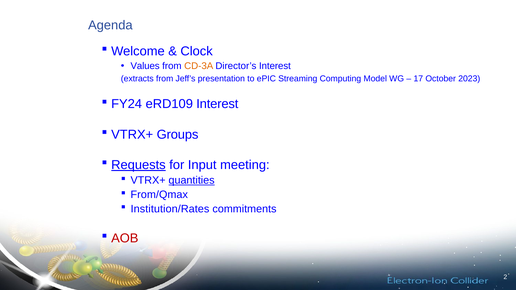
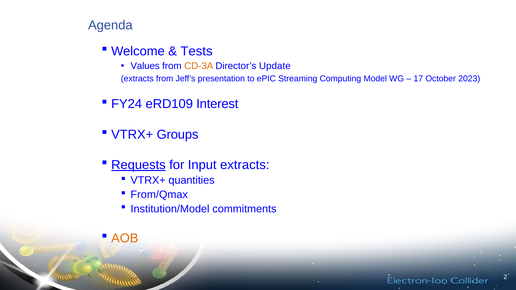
Clock: Clock -> Tests
Director’s Interest: Interest -> Update
Input meeting: meeting -> extracts
quantities underline: present -> none
Institution/Rates: Institution/Rates -> Institution/Model
AOB colour: red -> orange
